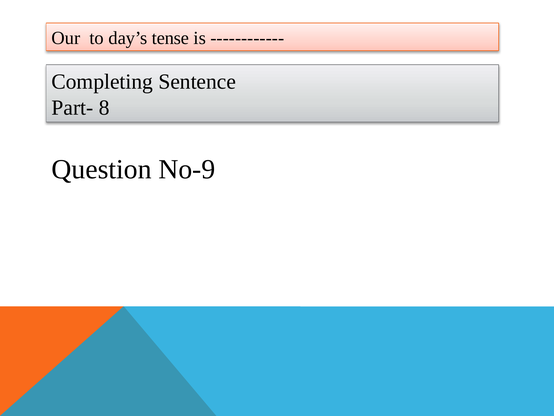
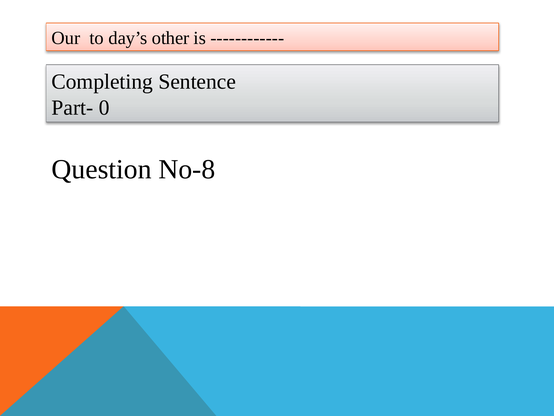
tense: tense -> other
8: 8 -> 0
No-9: No-9 -> No-8
